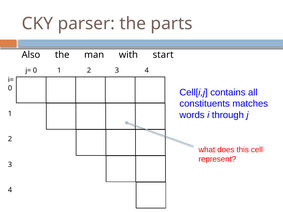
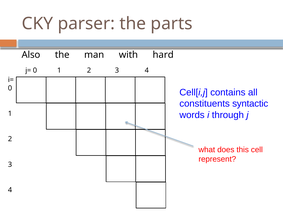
start: start -> hard
matches: matches -> syntactic
